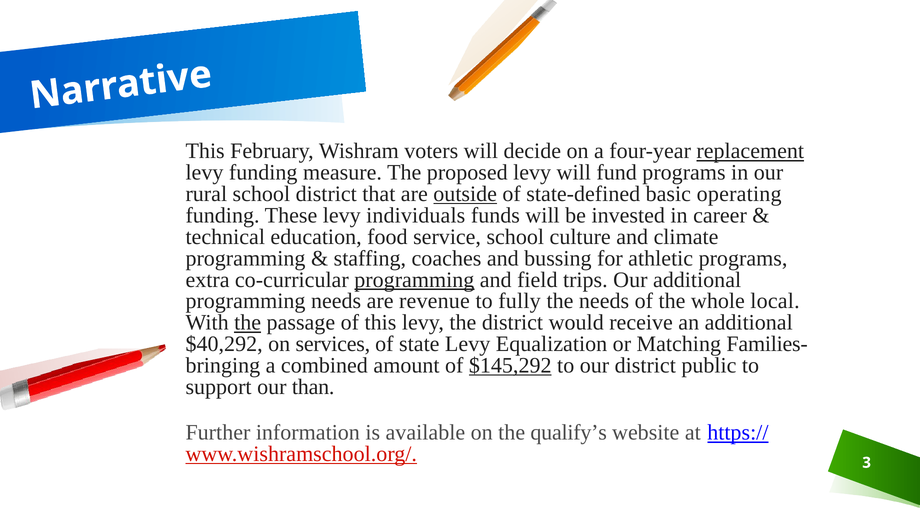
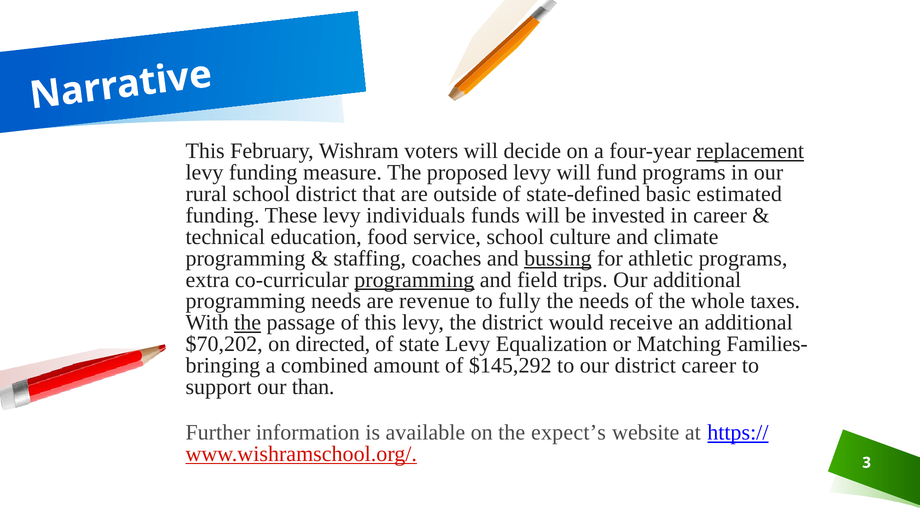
outside underline: present -> none
operating: operating -> estimated
bussing underline: none -> present
local: local -> taxes
$40,292: $40,292 -> $70,202
services: services -> directed
$145,292 underline: present -> none
district public: public -> career
qualify’s: qualify’s -> expect’s
